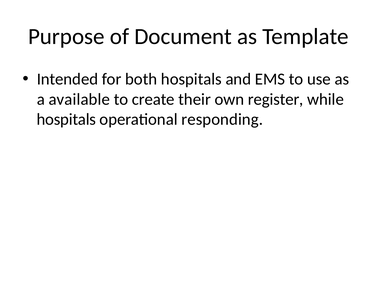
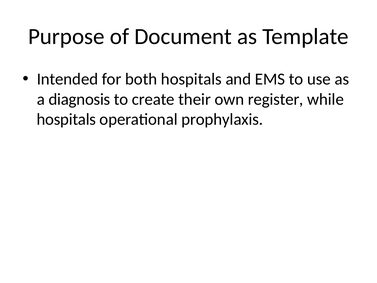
available: available -> diagnosis
responding: responding -> prophylaxis
